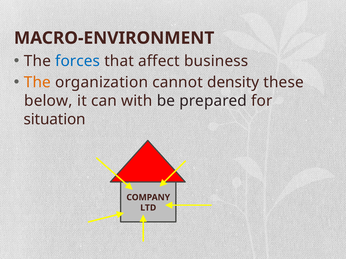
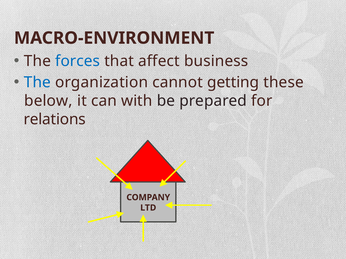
The at (37, 83) colour: orange -> blue
density: density -> getting
situation: situation -> relations
